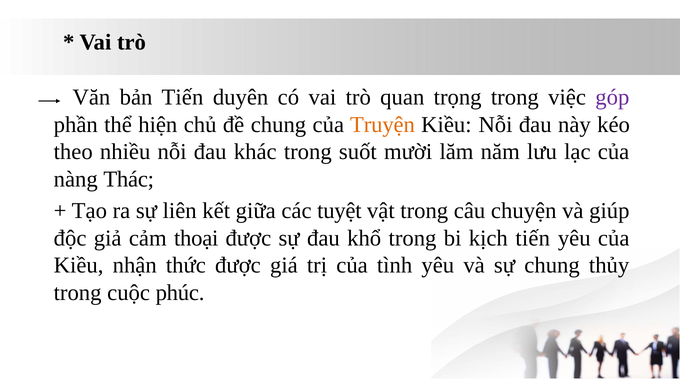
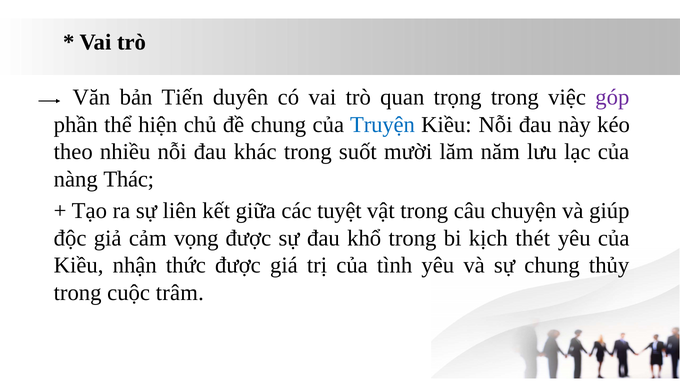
Truyện colour: orange -> blue
thoại: thoại -> vọng
kịch tiến: tiến -> thét
phúc: phúc -> trâm
